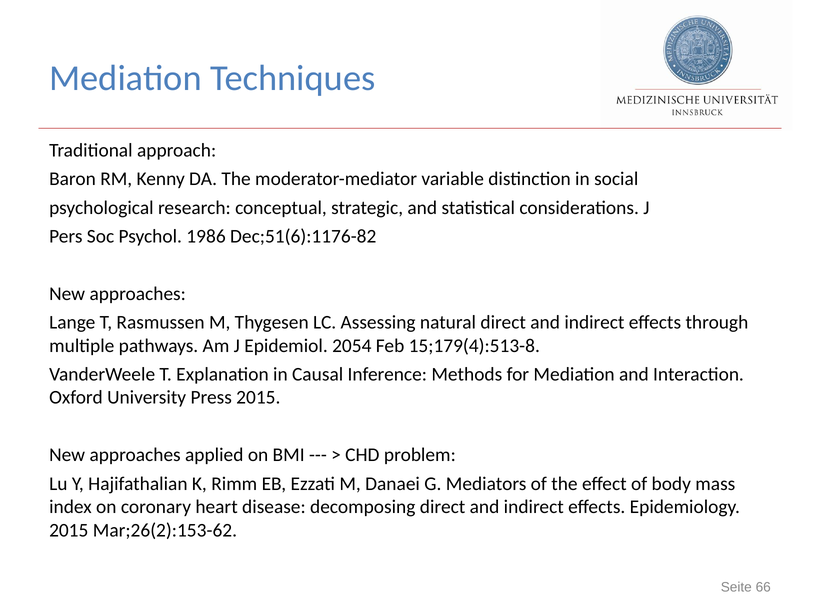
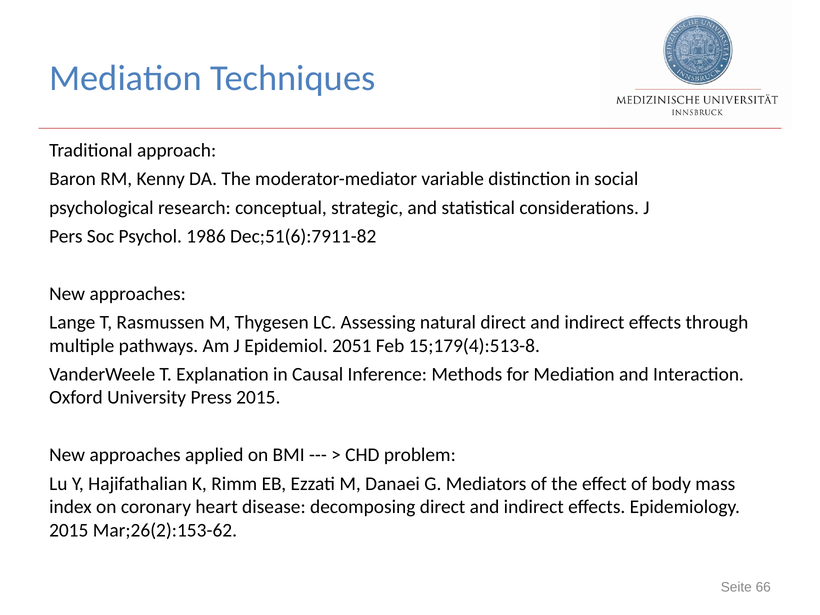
Dec;51(6):1176-82: Dec;51(6):1176-82 -> Dec;51(6):7911-82
2054: 2054 -> 2051
